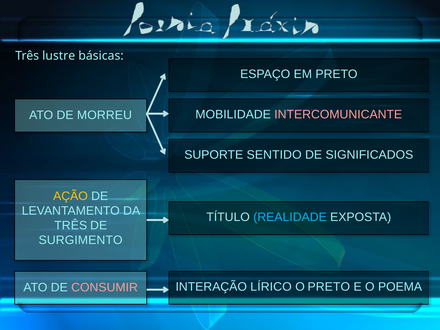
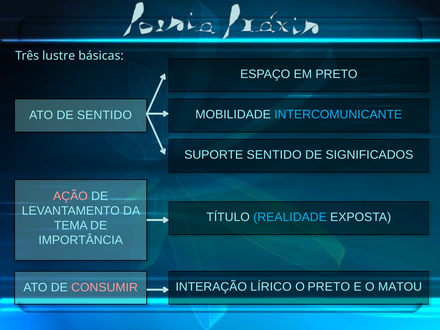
INTERCOMUNICANTE colour: pink -> light blue
DE MORREU: MORREU -> SENTIDO
AÇÃO colour: yellow -> pink
TRÊS at (71, 225): TRÊS -> TEMA
SURGIMENTO: SURGIMENTO -> IMPORTÂNCIA
POEMA: POEMA -> MATOU
